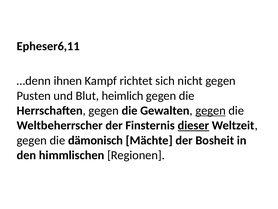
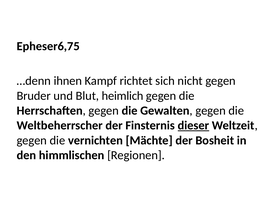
Epheser6,11: Epheser6,11 -> Epheser6,75
Pusten: Pusten -> Bruder
gegen at (211, 110) underline: present -> none
dämonisch: dämonisch -> vernichten
